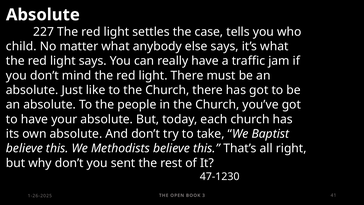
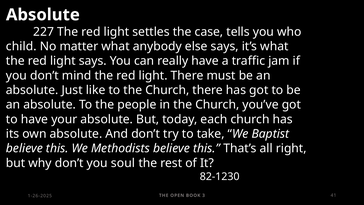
sent: sent -> soul
47-1230: 47-1230 -> 82-1230
